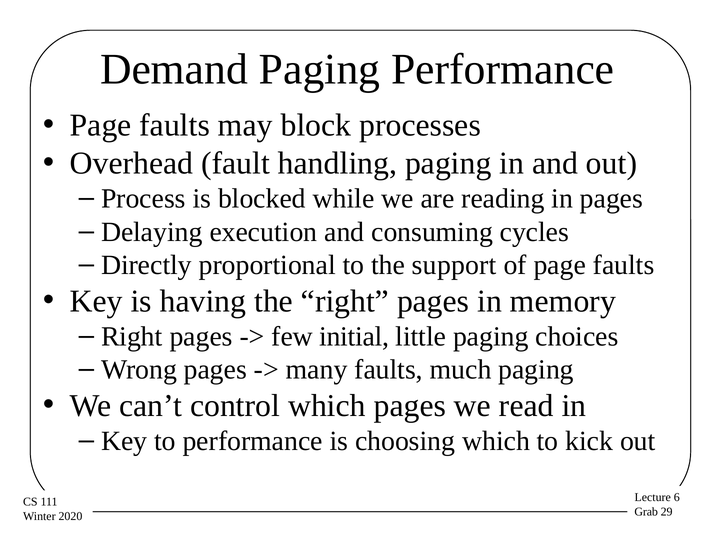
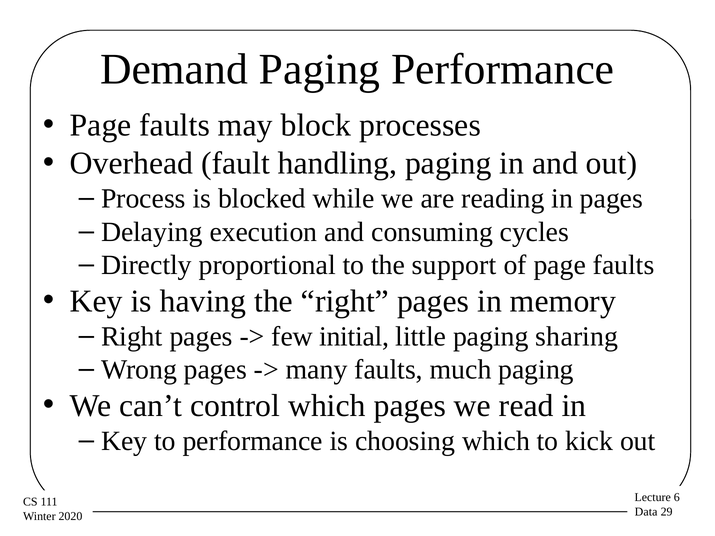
choices: choices -> sharing
Grab: Grab -> Data
